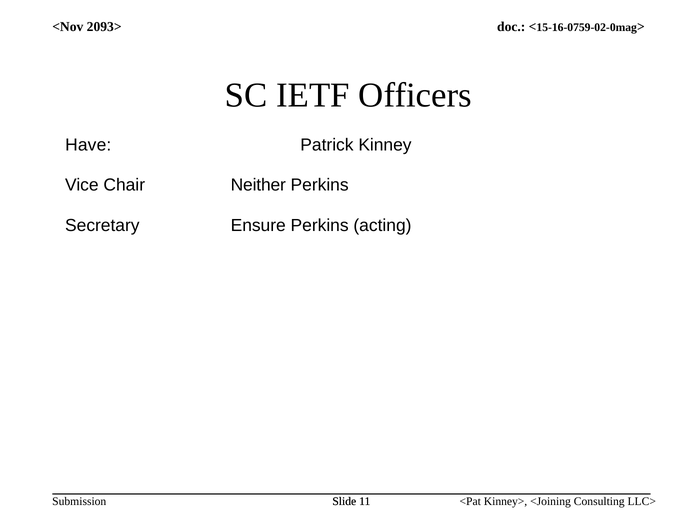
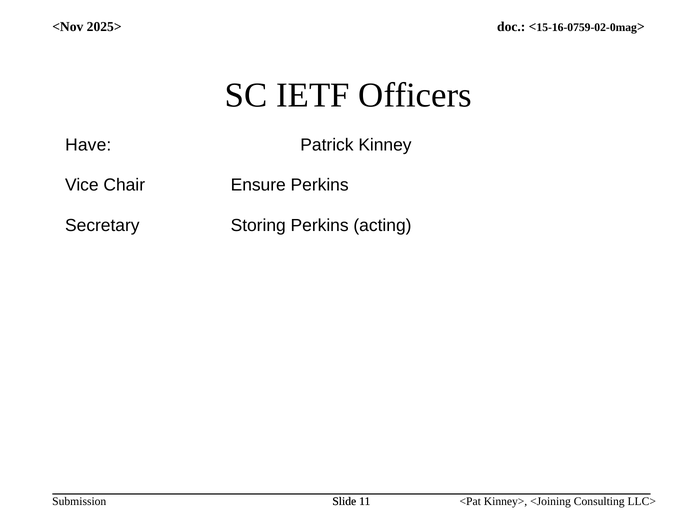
2093>: 2093> -> 2025>
Neither: Neither -> Ensure
Ensure: Ensure -> Storing
